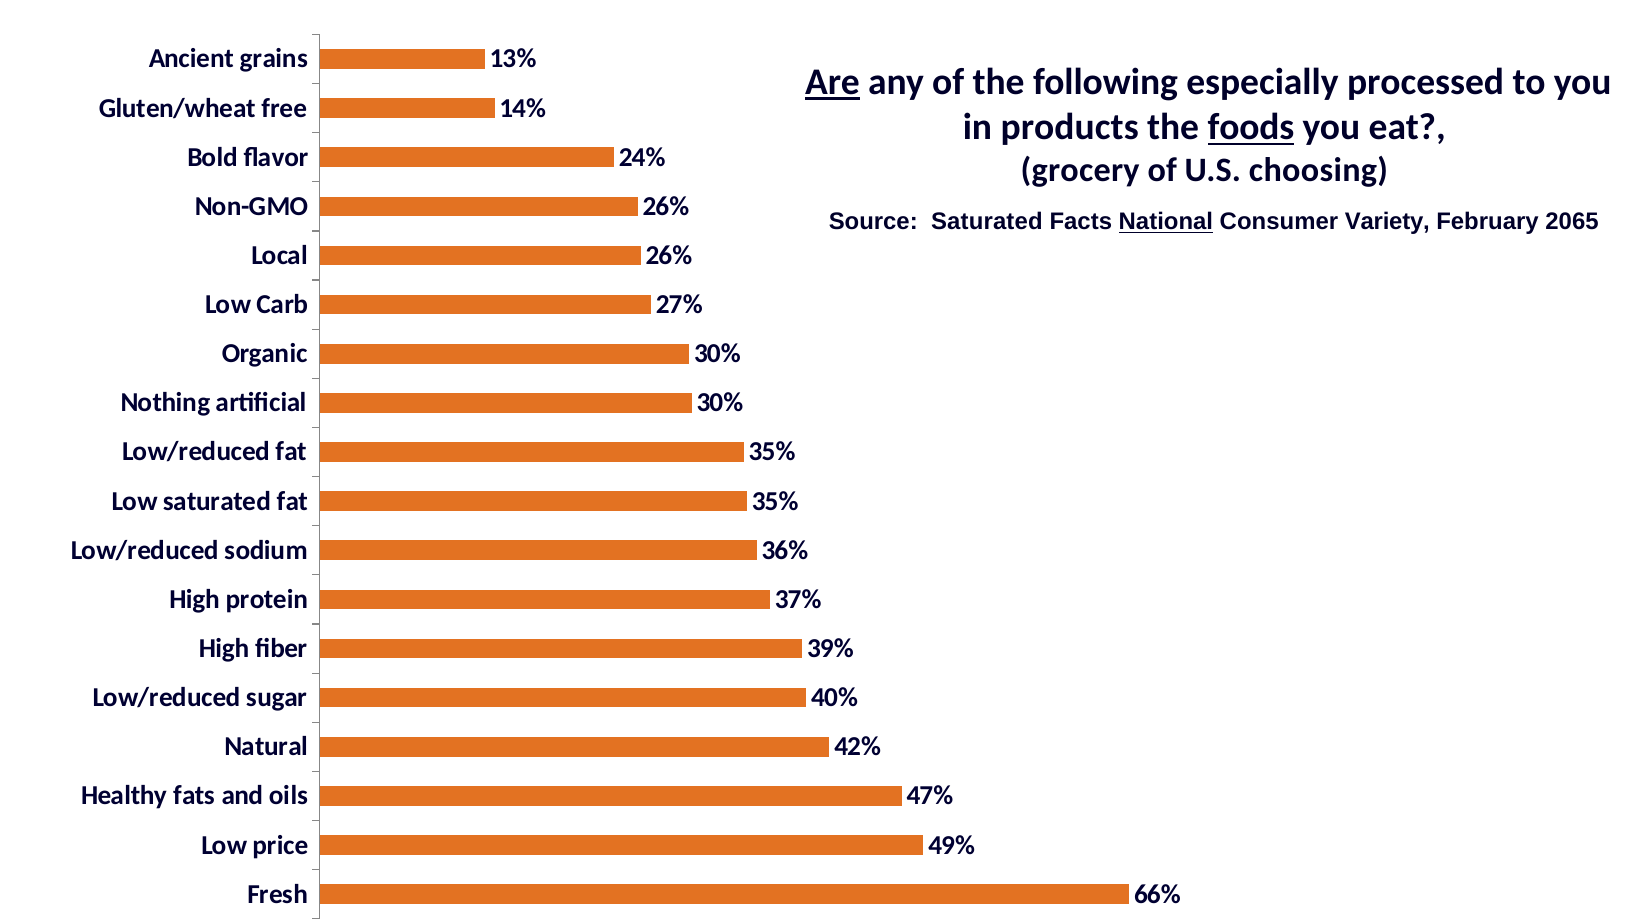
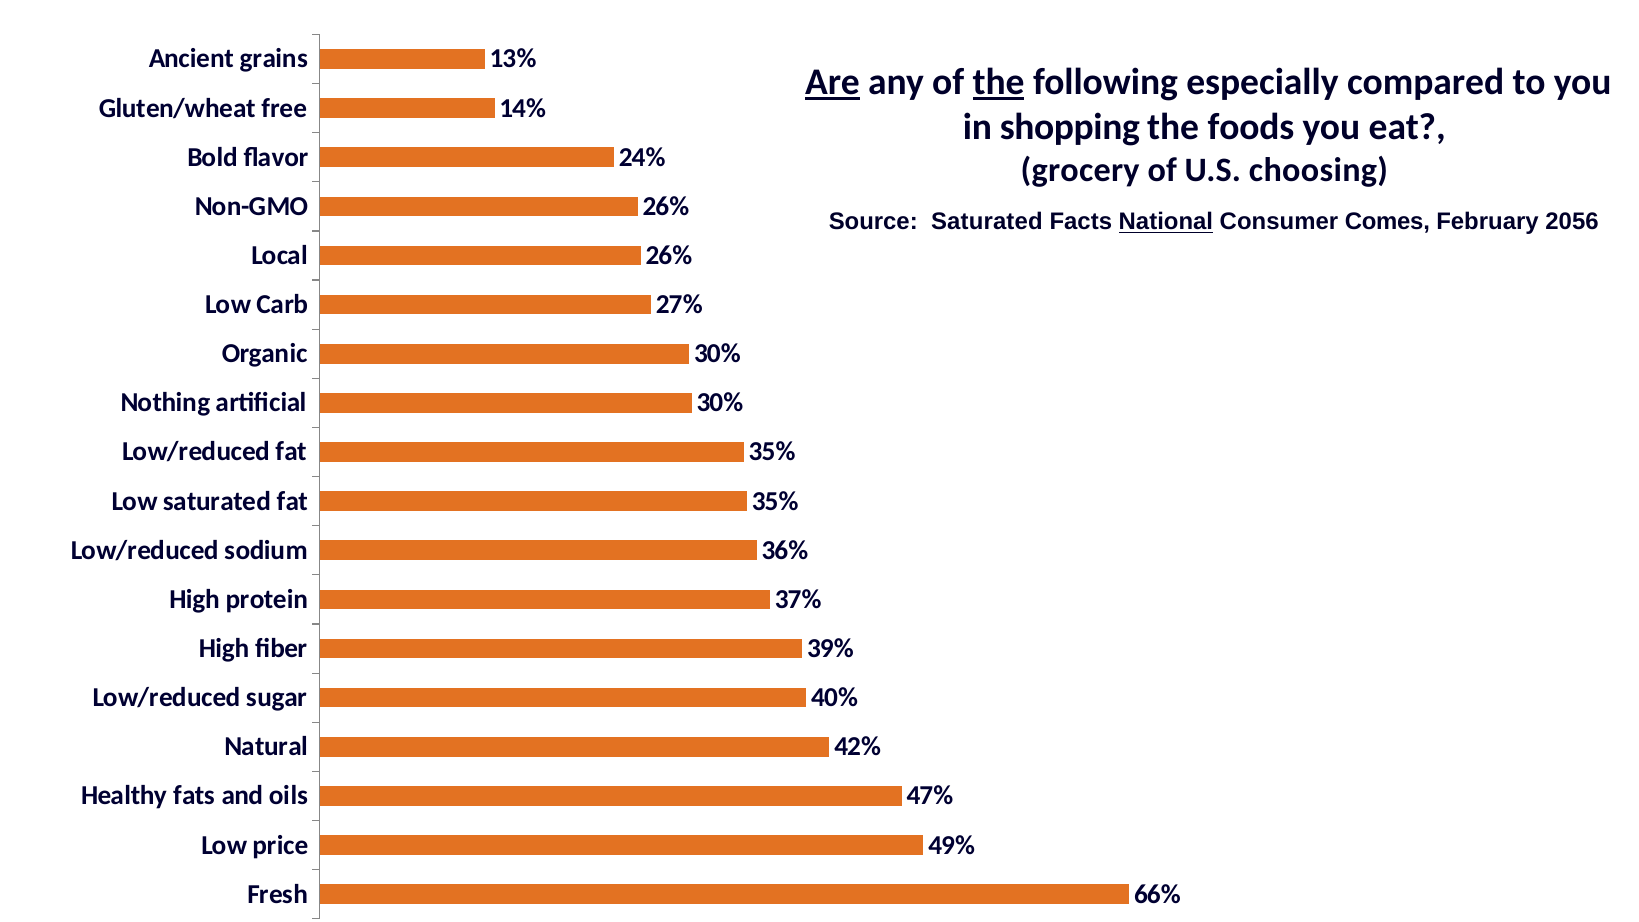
the at (999, 82) underline: none -> present
processed: processed -> compared
products: products -> shopping
foods underline: present -> none
Variety: Variety -> Comes
2065: 2065 -> 2056
